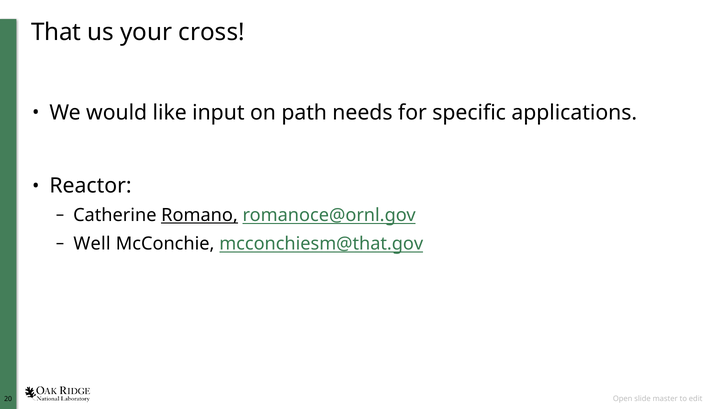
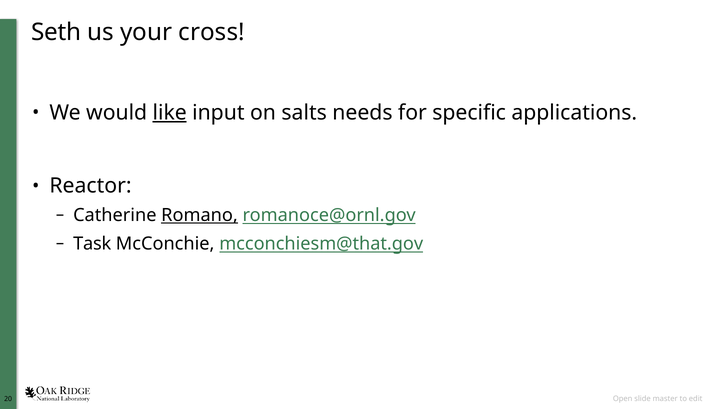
That: That -> Seth
like underline: none -> present
path: path -> salts
Well: Well -> Task
